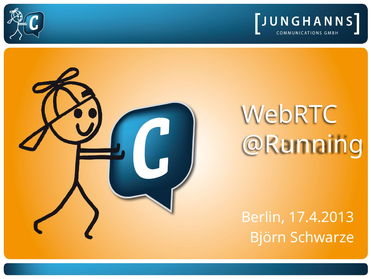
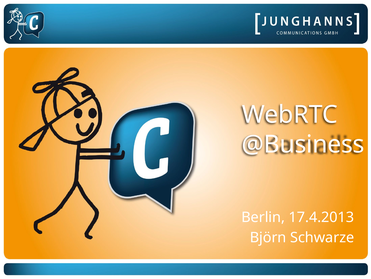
@Running: @Running -> @Business
